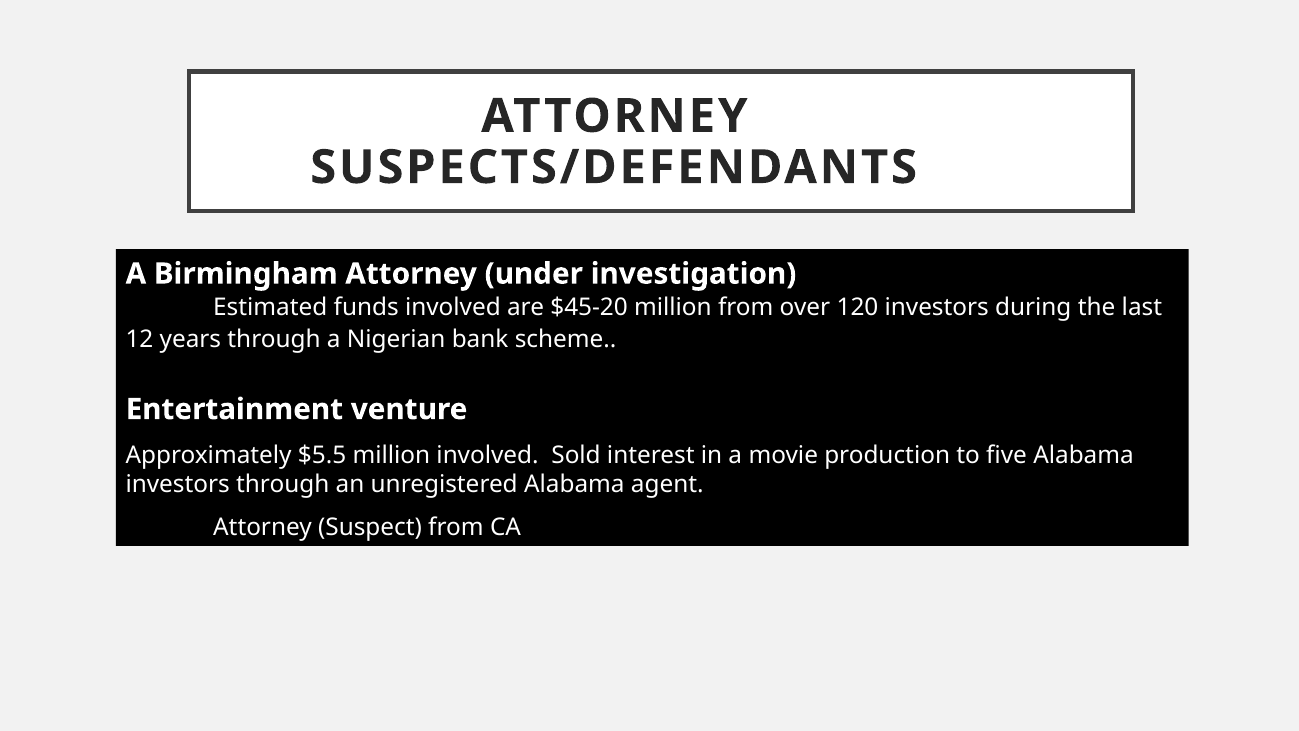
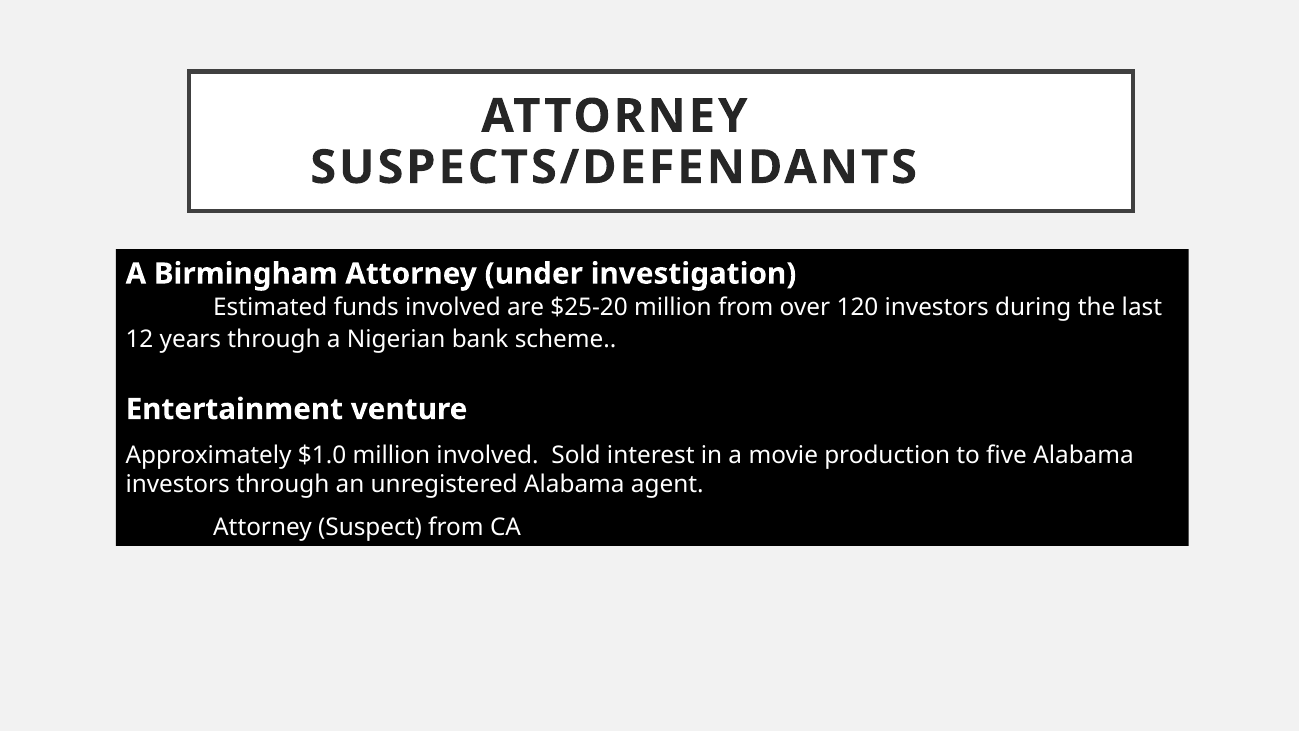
$45-20: $45-20 -> $25-20
$5.5: $5.5 -> $1.0
